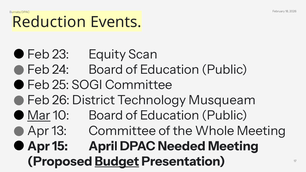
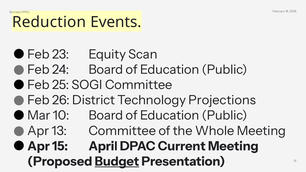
Musqueam: Musqueam -> Projections
Mar underline: present -> none
Needed: Needed -> Current
